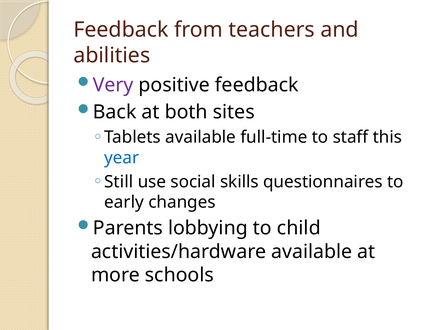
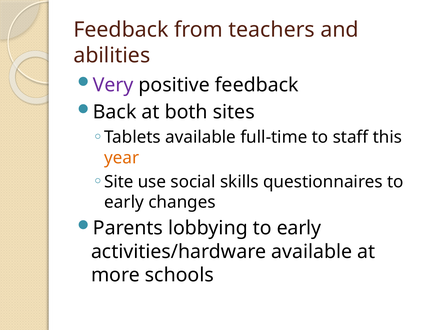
year colour: blue -> orange
Still: Still -> Site
lobbying to child: child -> early
